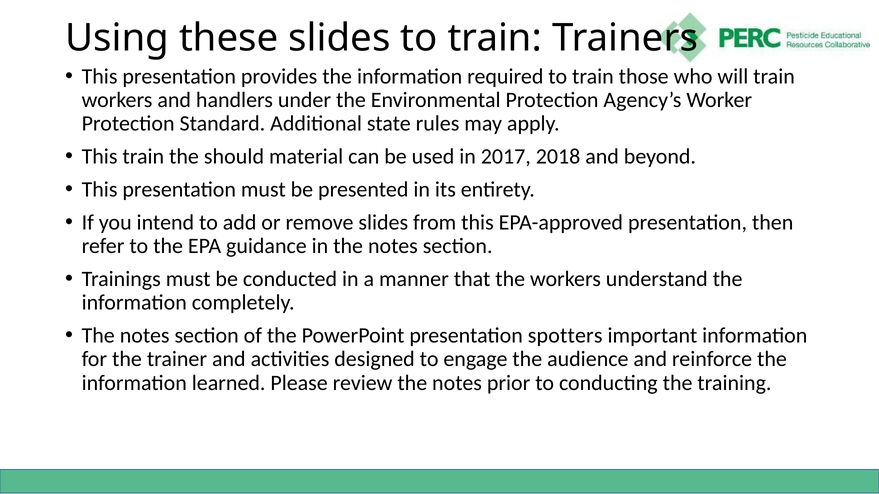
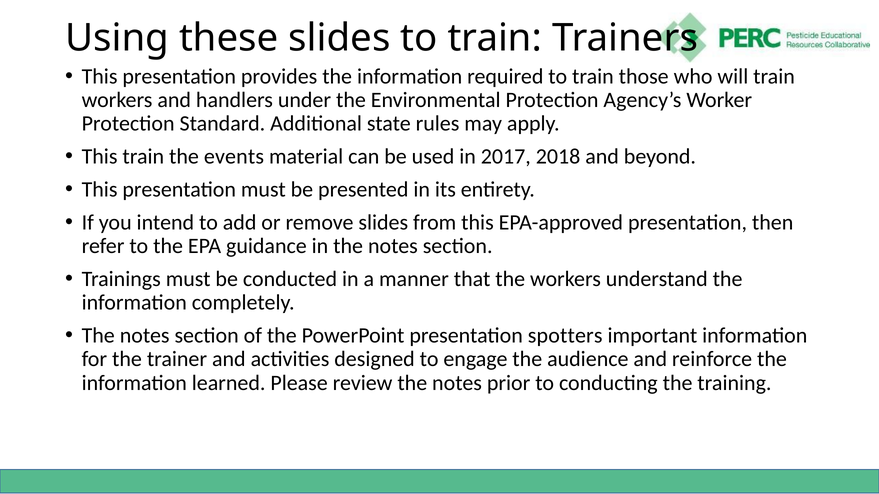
should: should -> events
